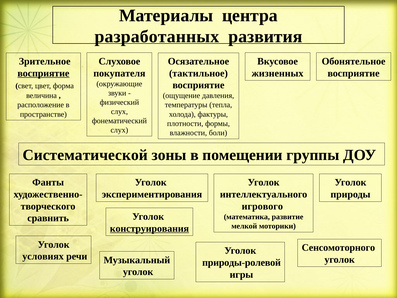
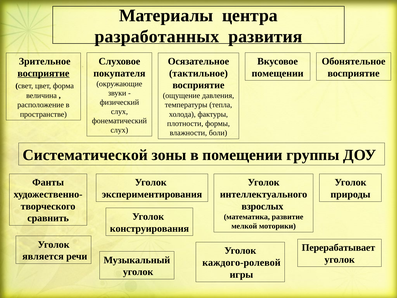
жизненных at (278, 73): жизненных -> помещении
игрового: игрового -> взрослых
конструирования underline: present -> none
Сенсомоторного: Сенсомоторного -> Перерабатывает
условиях: условиях -> является
природы-ролевой: природы-ролевой -> каждого-ролевой
